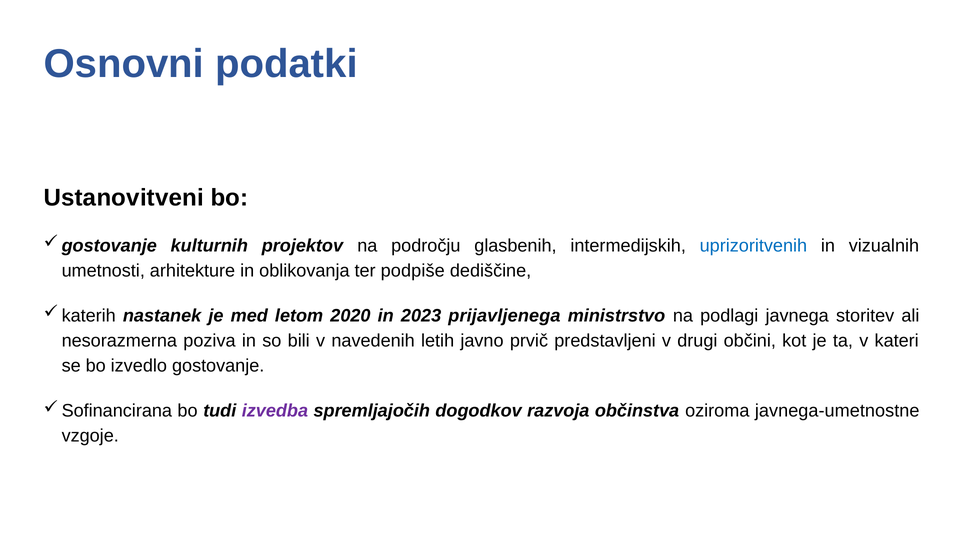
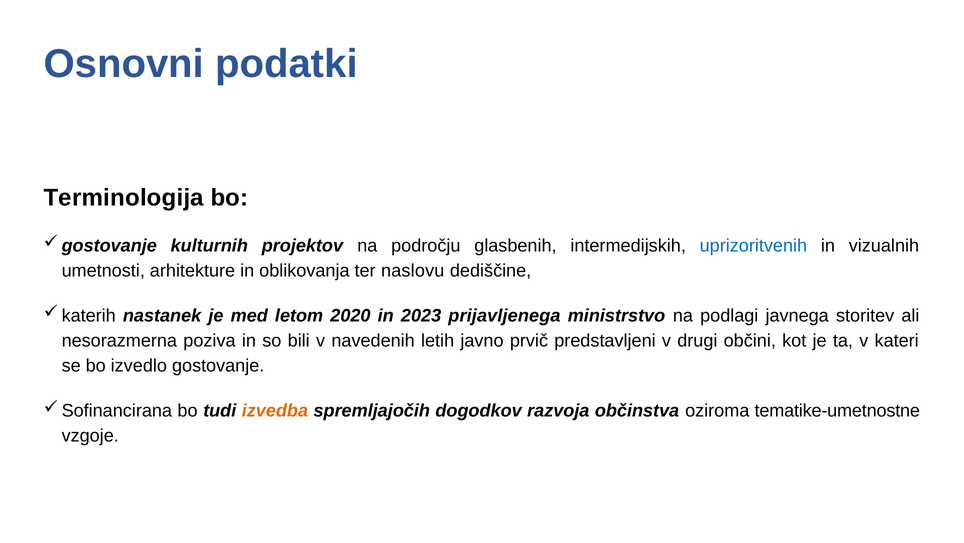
Ustanovitveni: Ustanovitveni -> Terminologija
podpiše: podpiše -> naslovu
izvedba colour: purple -> orange
javnega-umetnostne: javnega-umetnostne -> tematike-umetnostne
